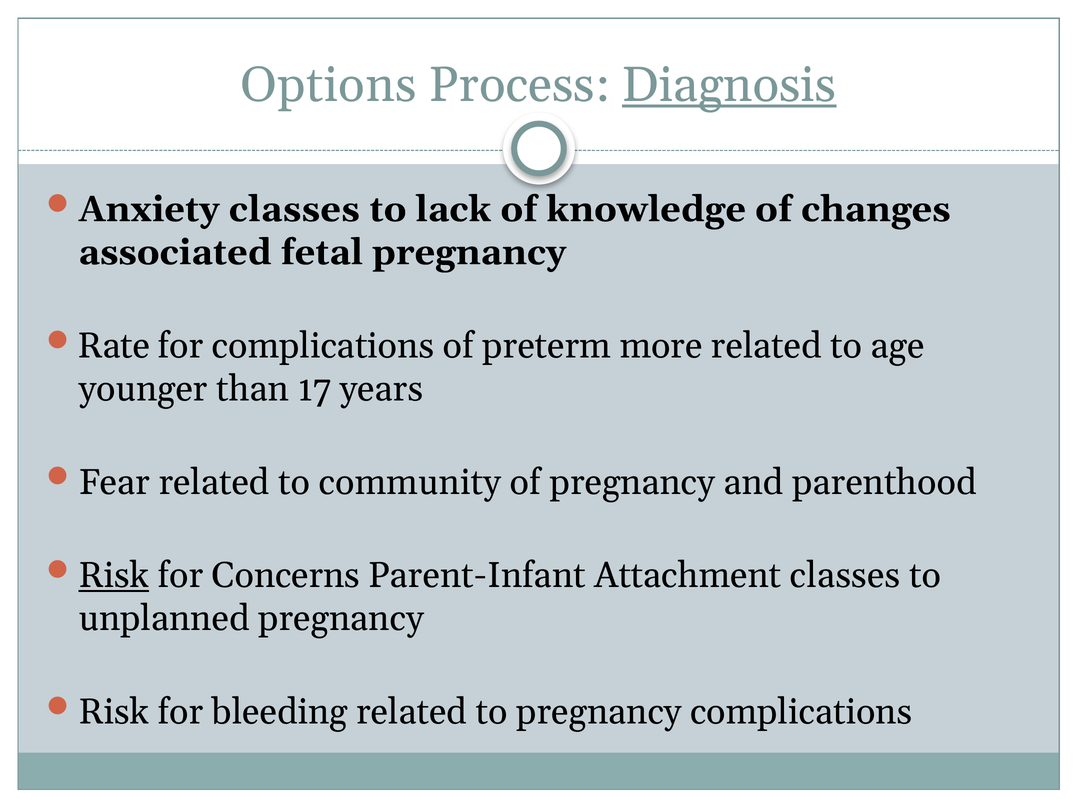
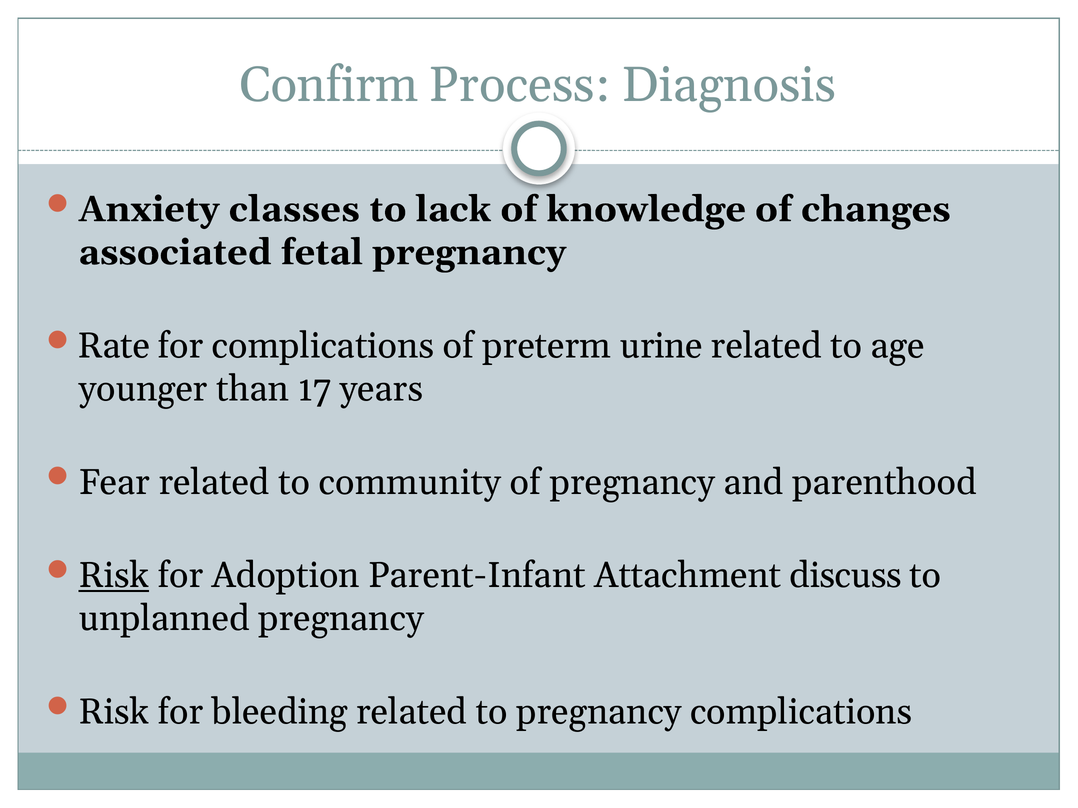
Options: Options -> Confirm
Diagnosis underline: present -> none
more: more -> urine
Concerns: Concerns -> Adoption
Attachment classes: classes -> discuss
